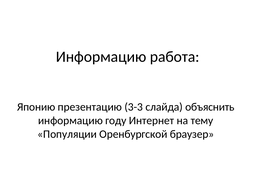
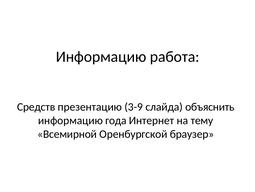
Японию: Японию -> Средств
3-3: 3-3 -> 3-9
году: году -> года
Популяции: Популяции -> Всемирной
